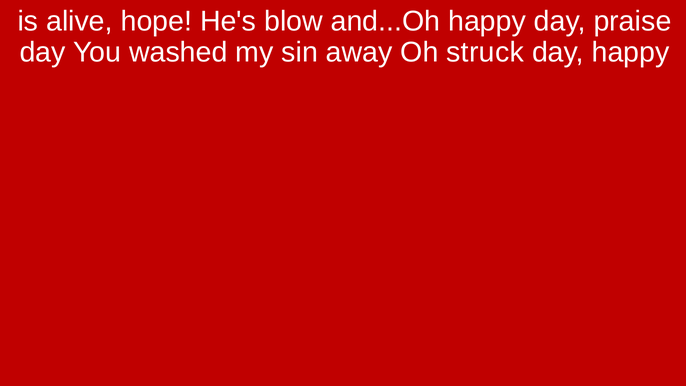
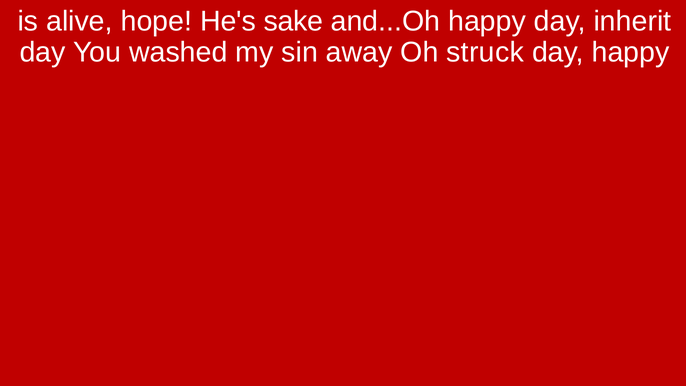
blow: blow -> sake
praise: praise -> inherit
